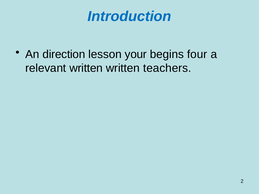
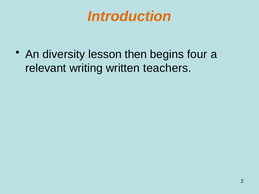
Introduction colour: blue -> orange
direction: direction -> diversity
your: your -> then
relevant written: written -> writing
